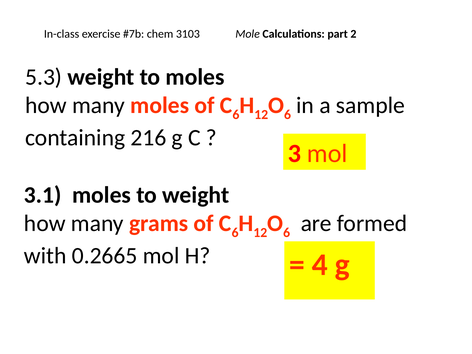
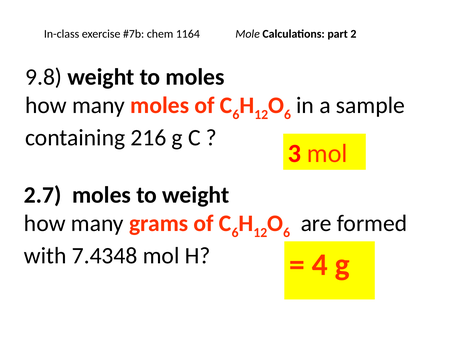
3103: 3103 -> 1164
5.3: 5.3 -> 9.8
3.1: 3.1 -> 2.7
0.2665: 0.2665 -> 7.4348
